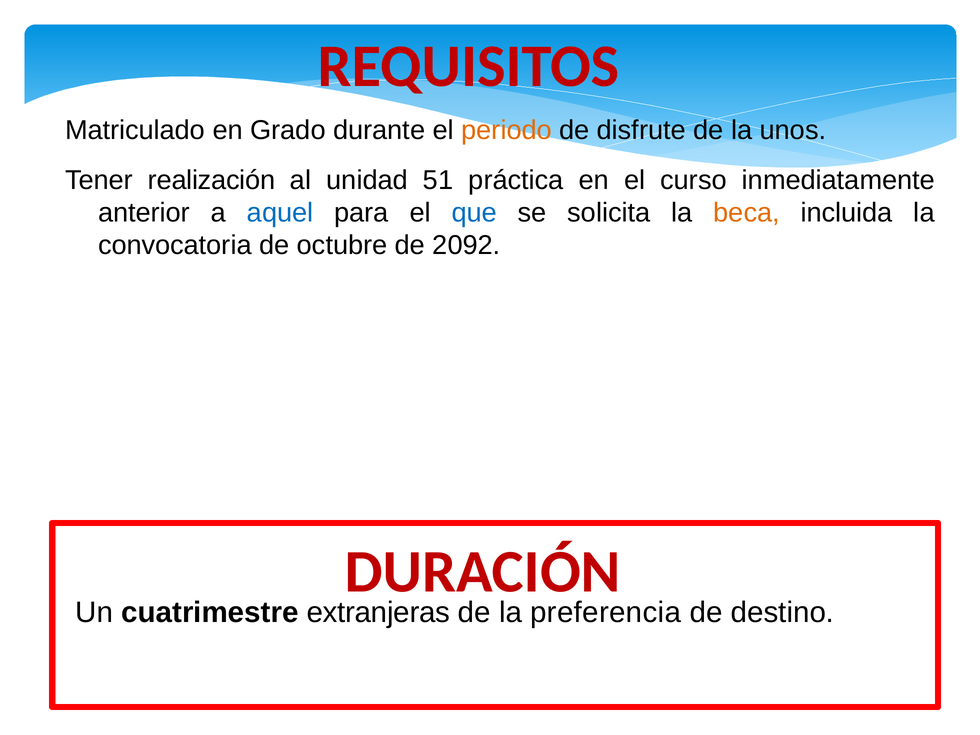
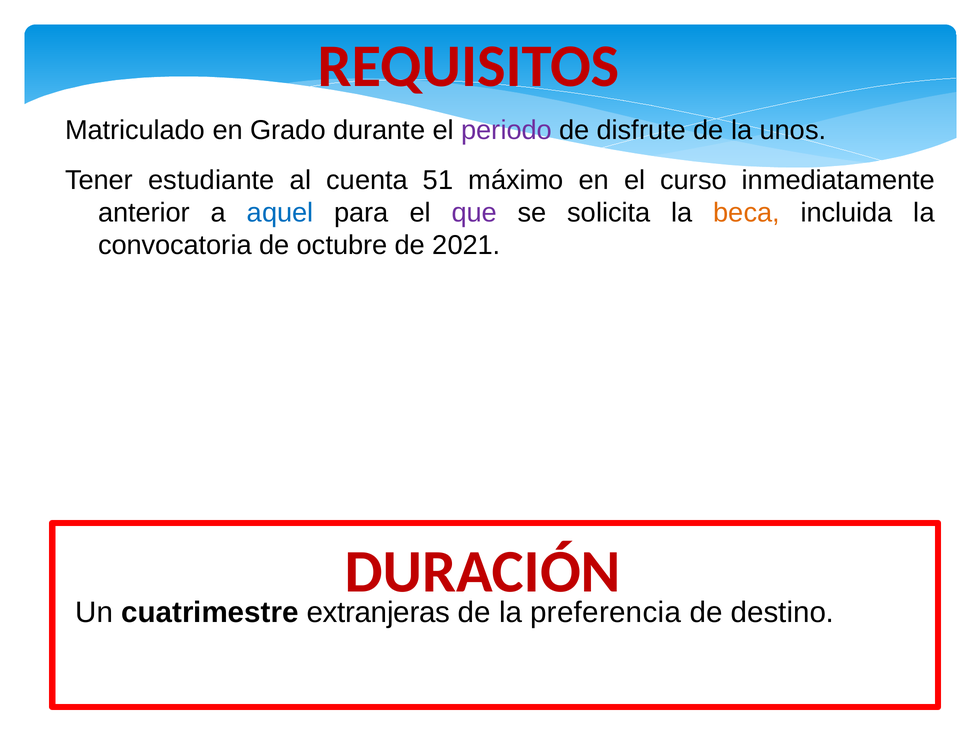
periodo colour: orange -> purple
realización: realización -> estudiante
unidad: unidad -> cuenta
práctica: práctica -> máximo
que colour: blue -> purple
2092: 2092 -> 2021
